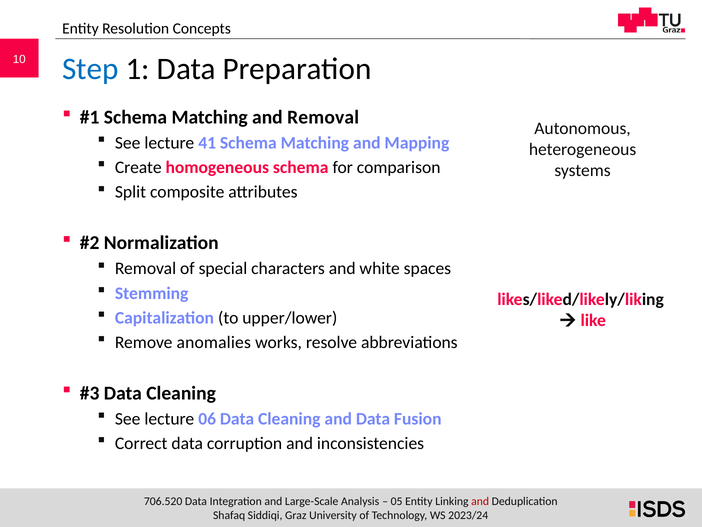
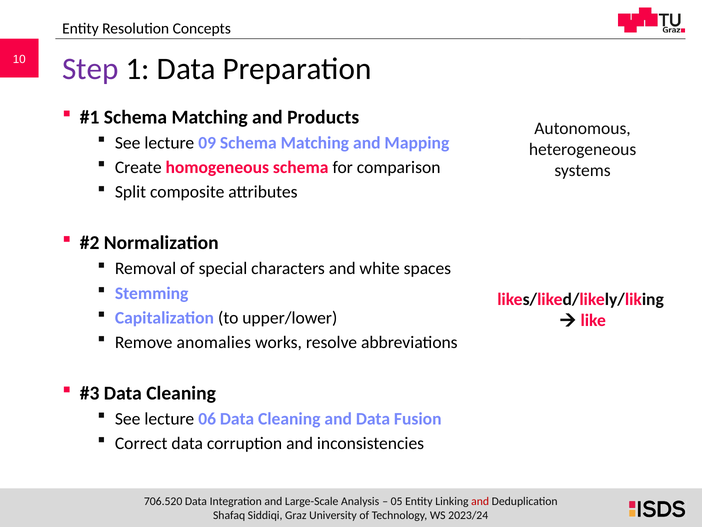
Step colour: blue -> purple
and Removal: Removal -> Products
41: 41 -> 09
